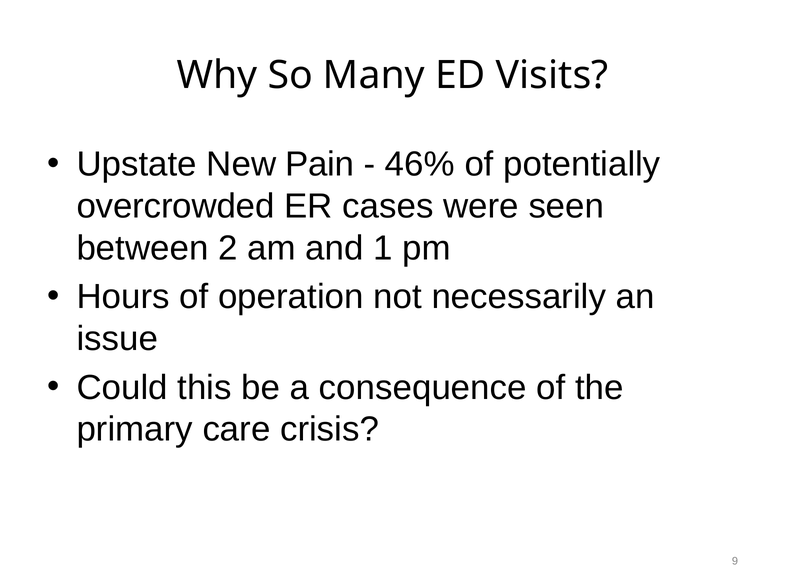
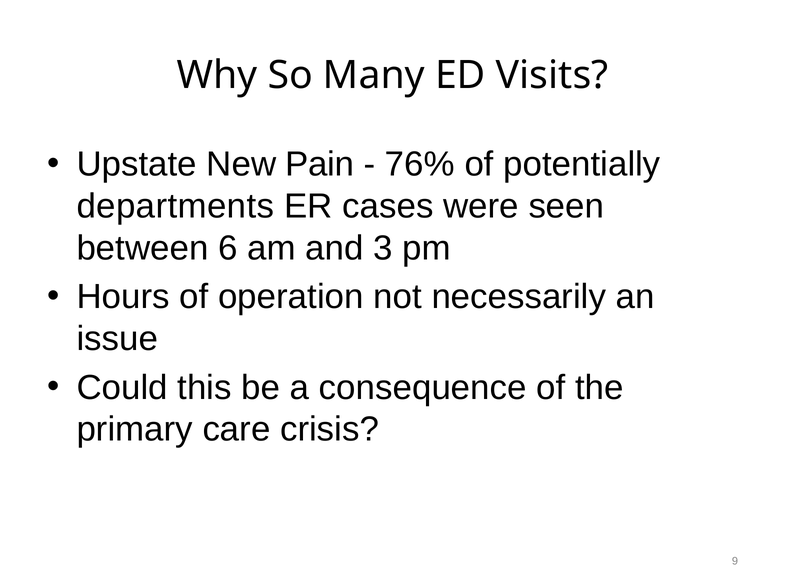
46%: 46% -> 76%
overcrowded: overcrowded -> departments
2: 2 -> 6
1: 1 -> 3
